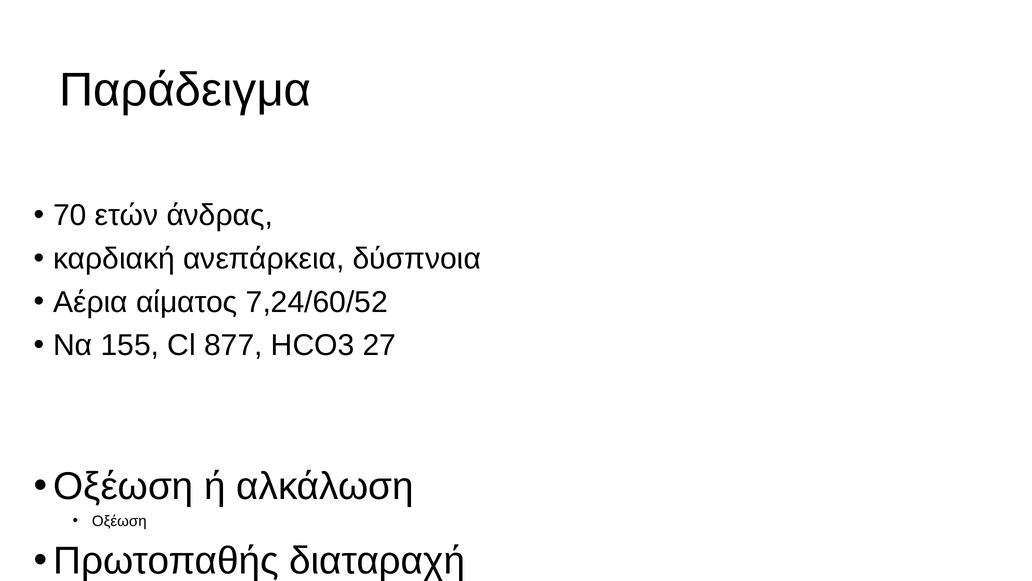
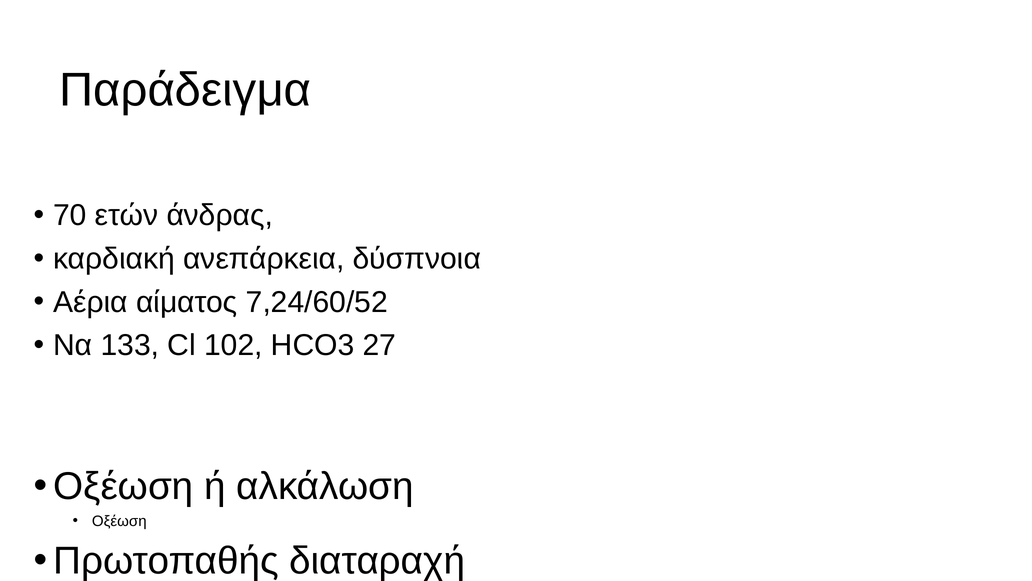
155: 155 -> 133
877: 877 -> 102
